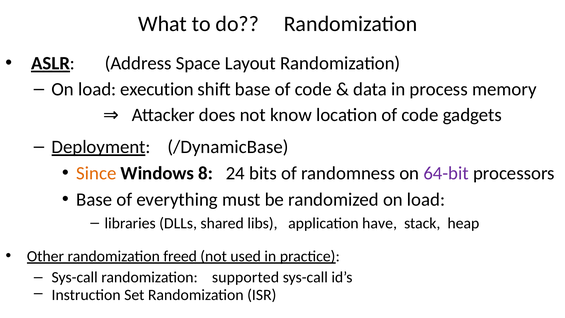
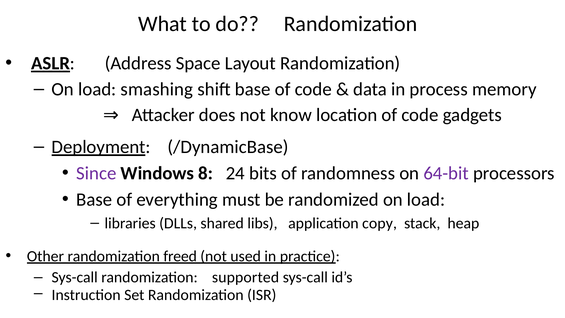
execution: execution -> smashing
Since colour: orange -> purple
have: have -> copy
